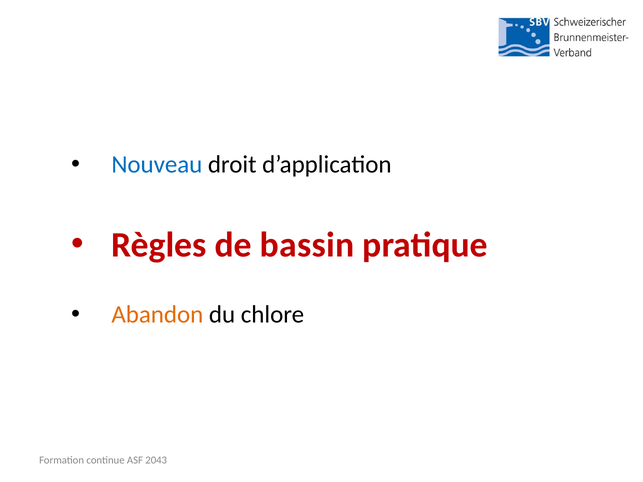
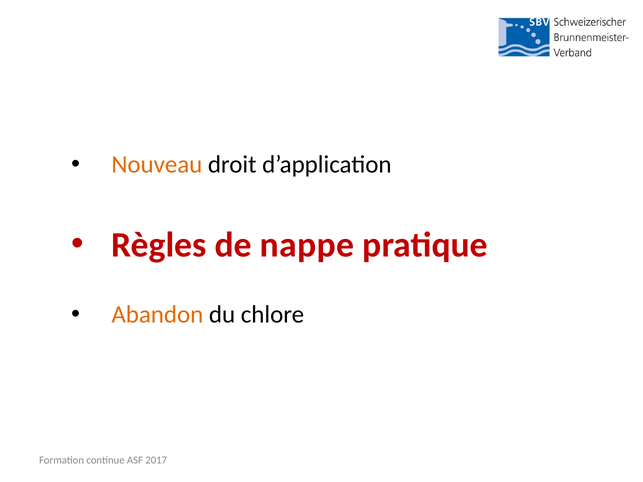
Nouveau colour: blue -> orange
bassin: bassin -> nappe
2043: 2043 -> 2017
